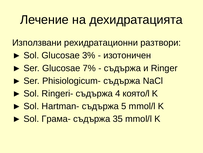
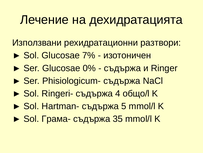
3%: 3% -> 7%
7%: 7% -> 0%
която/l: която/l -> общо/l
